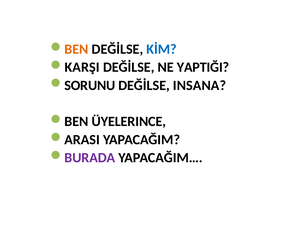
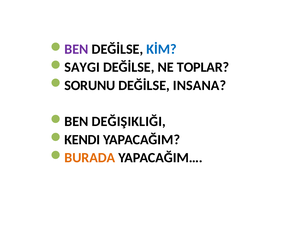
BEN at (76, 49) colour: orange -> purple
KARŞI: KARŞI -> SAYGI
YAPTIĞI: YAPTIĞI -> TOPLAR
ÜYELERINCE: ÜYELERINCE -> DEĞIŞIKLIĞI
ARASI: ARASI -> KENDI
BURADA colour: purple -> orange
